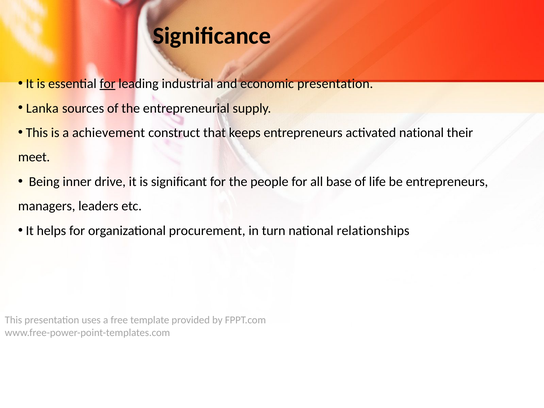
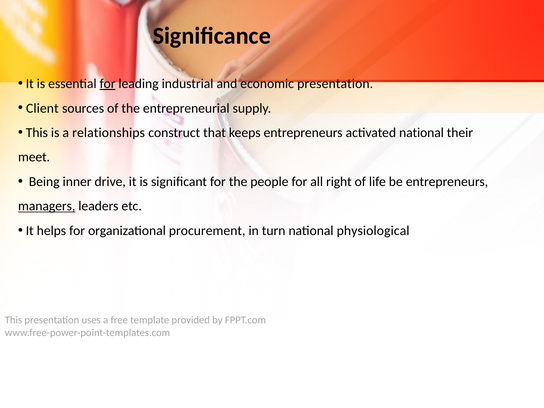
Lanka: Lanka -> Client
achievement: achievement -> relationships
base: base -> right
managers underline: none -> present
relationships: relationships -> physiological
